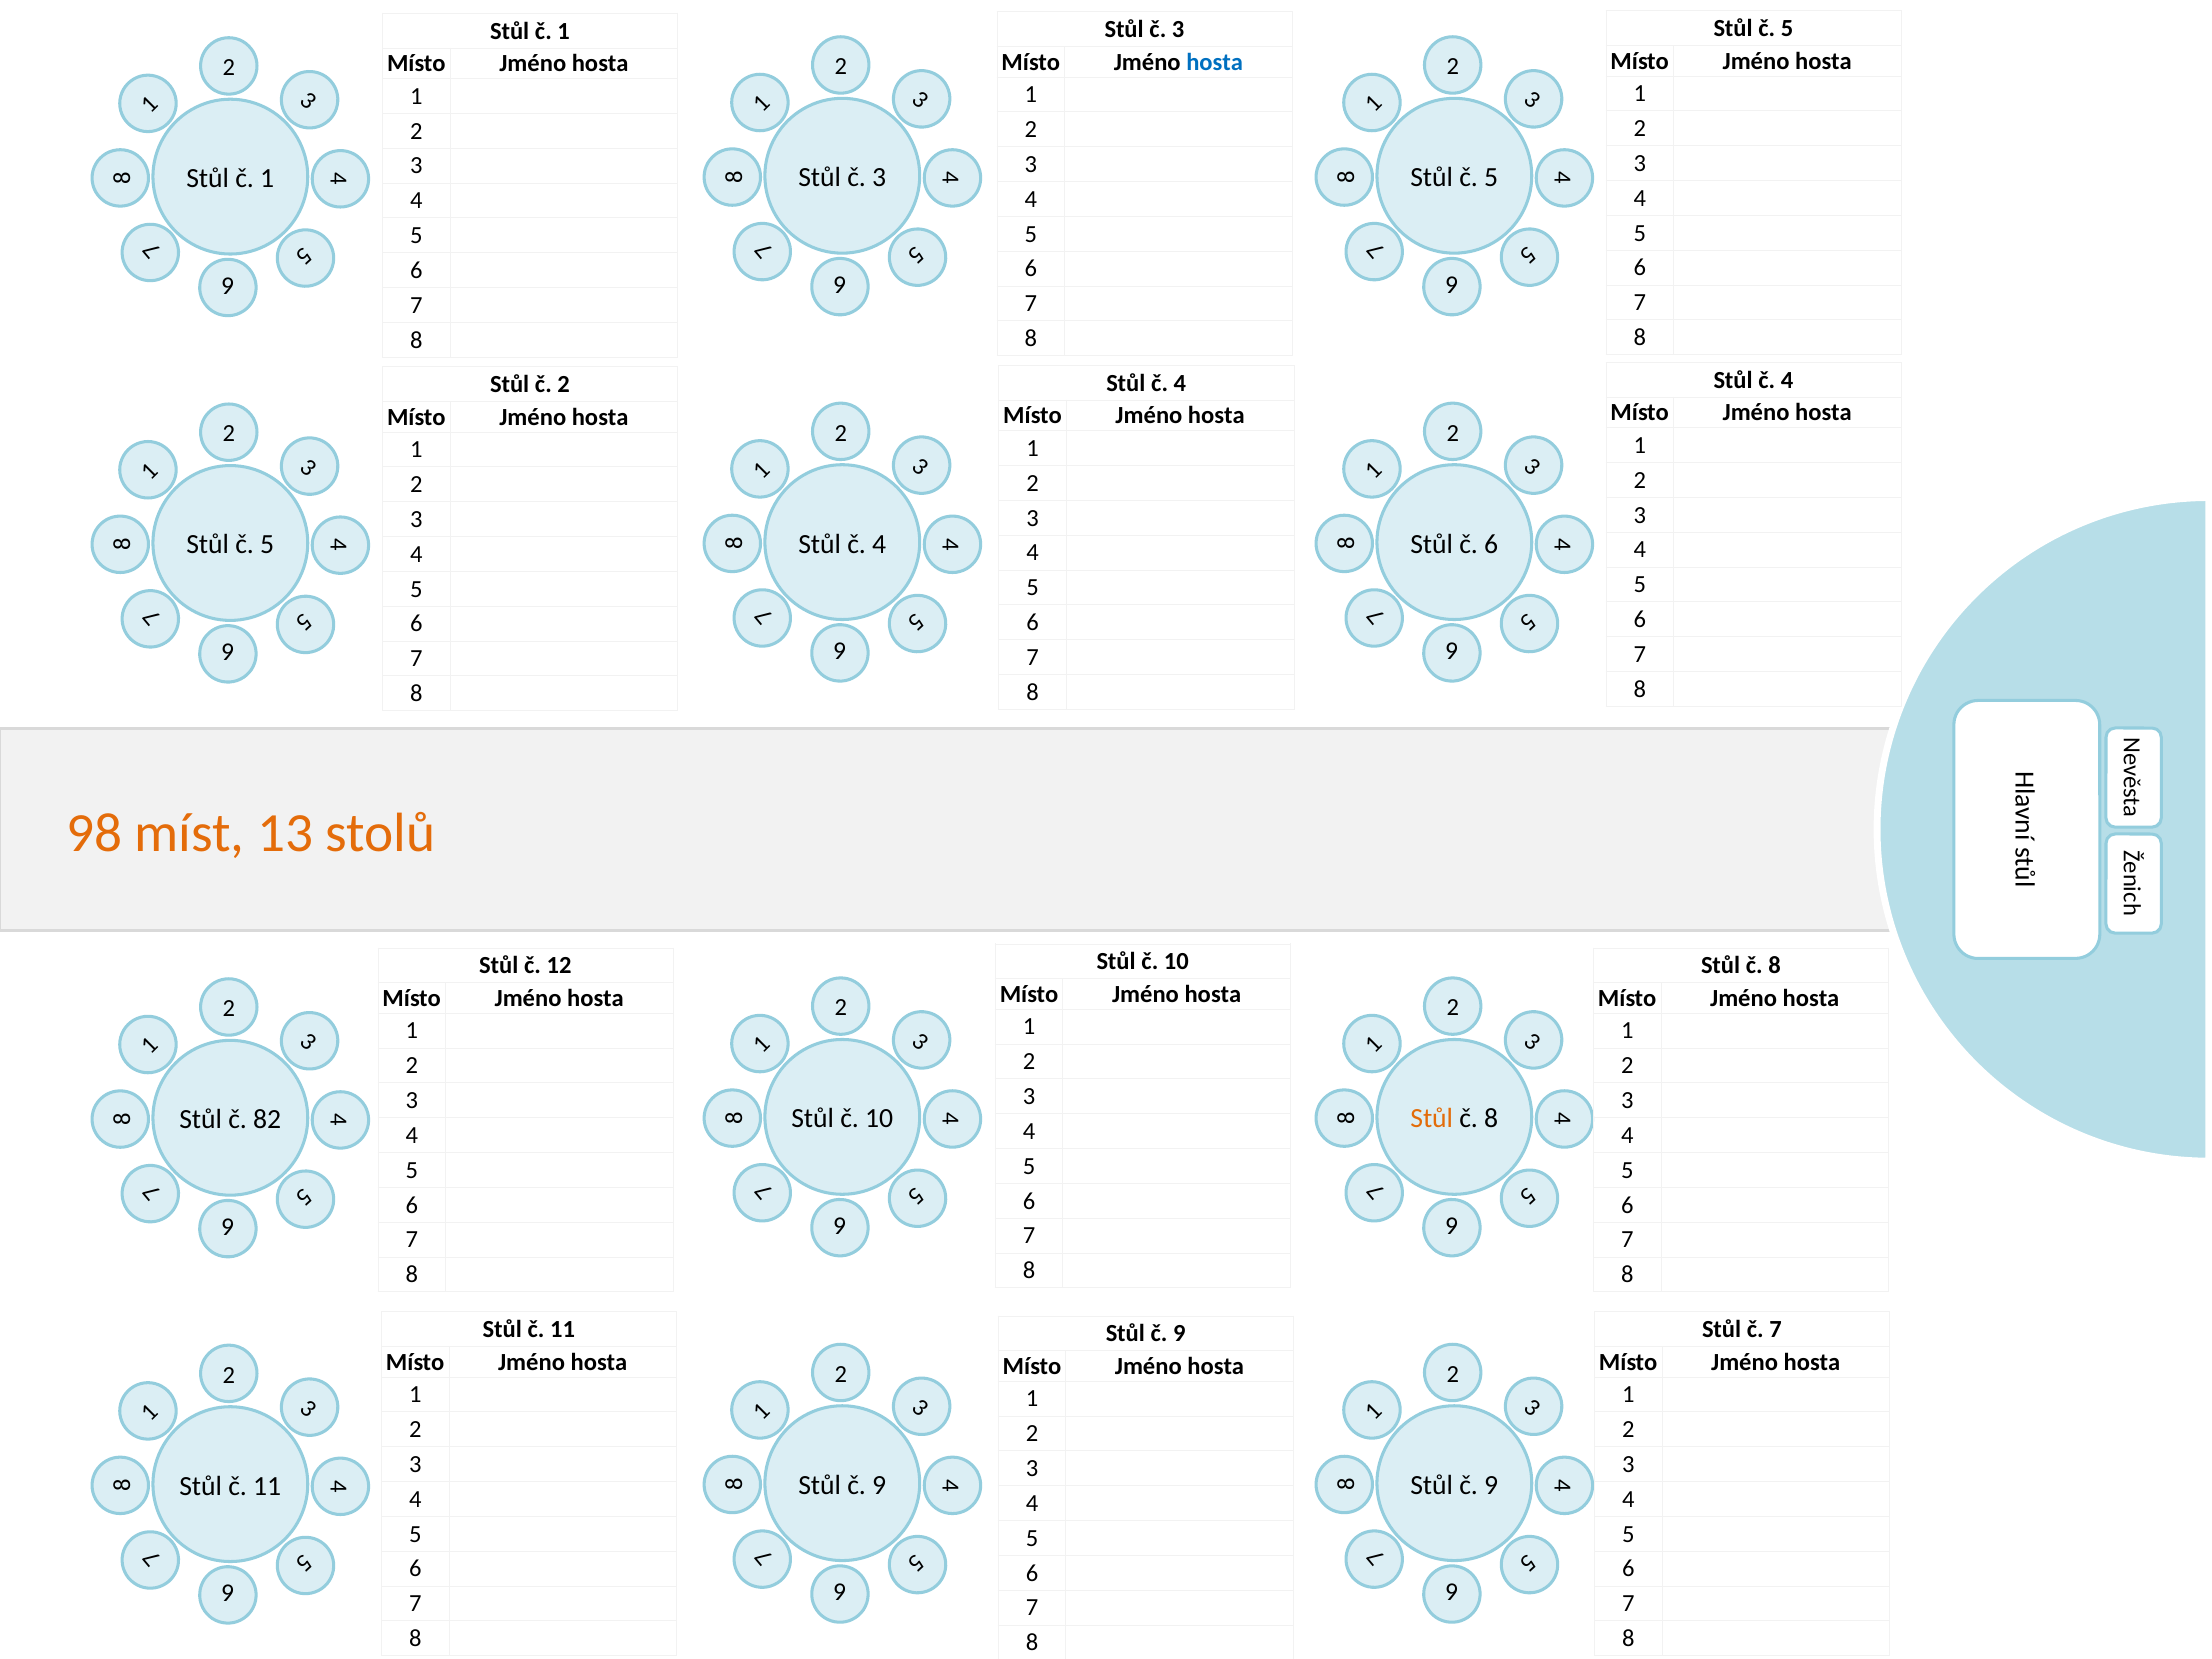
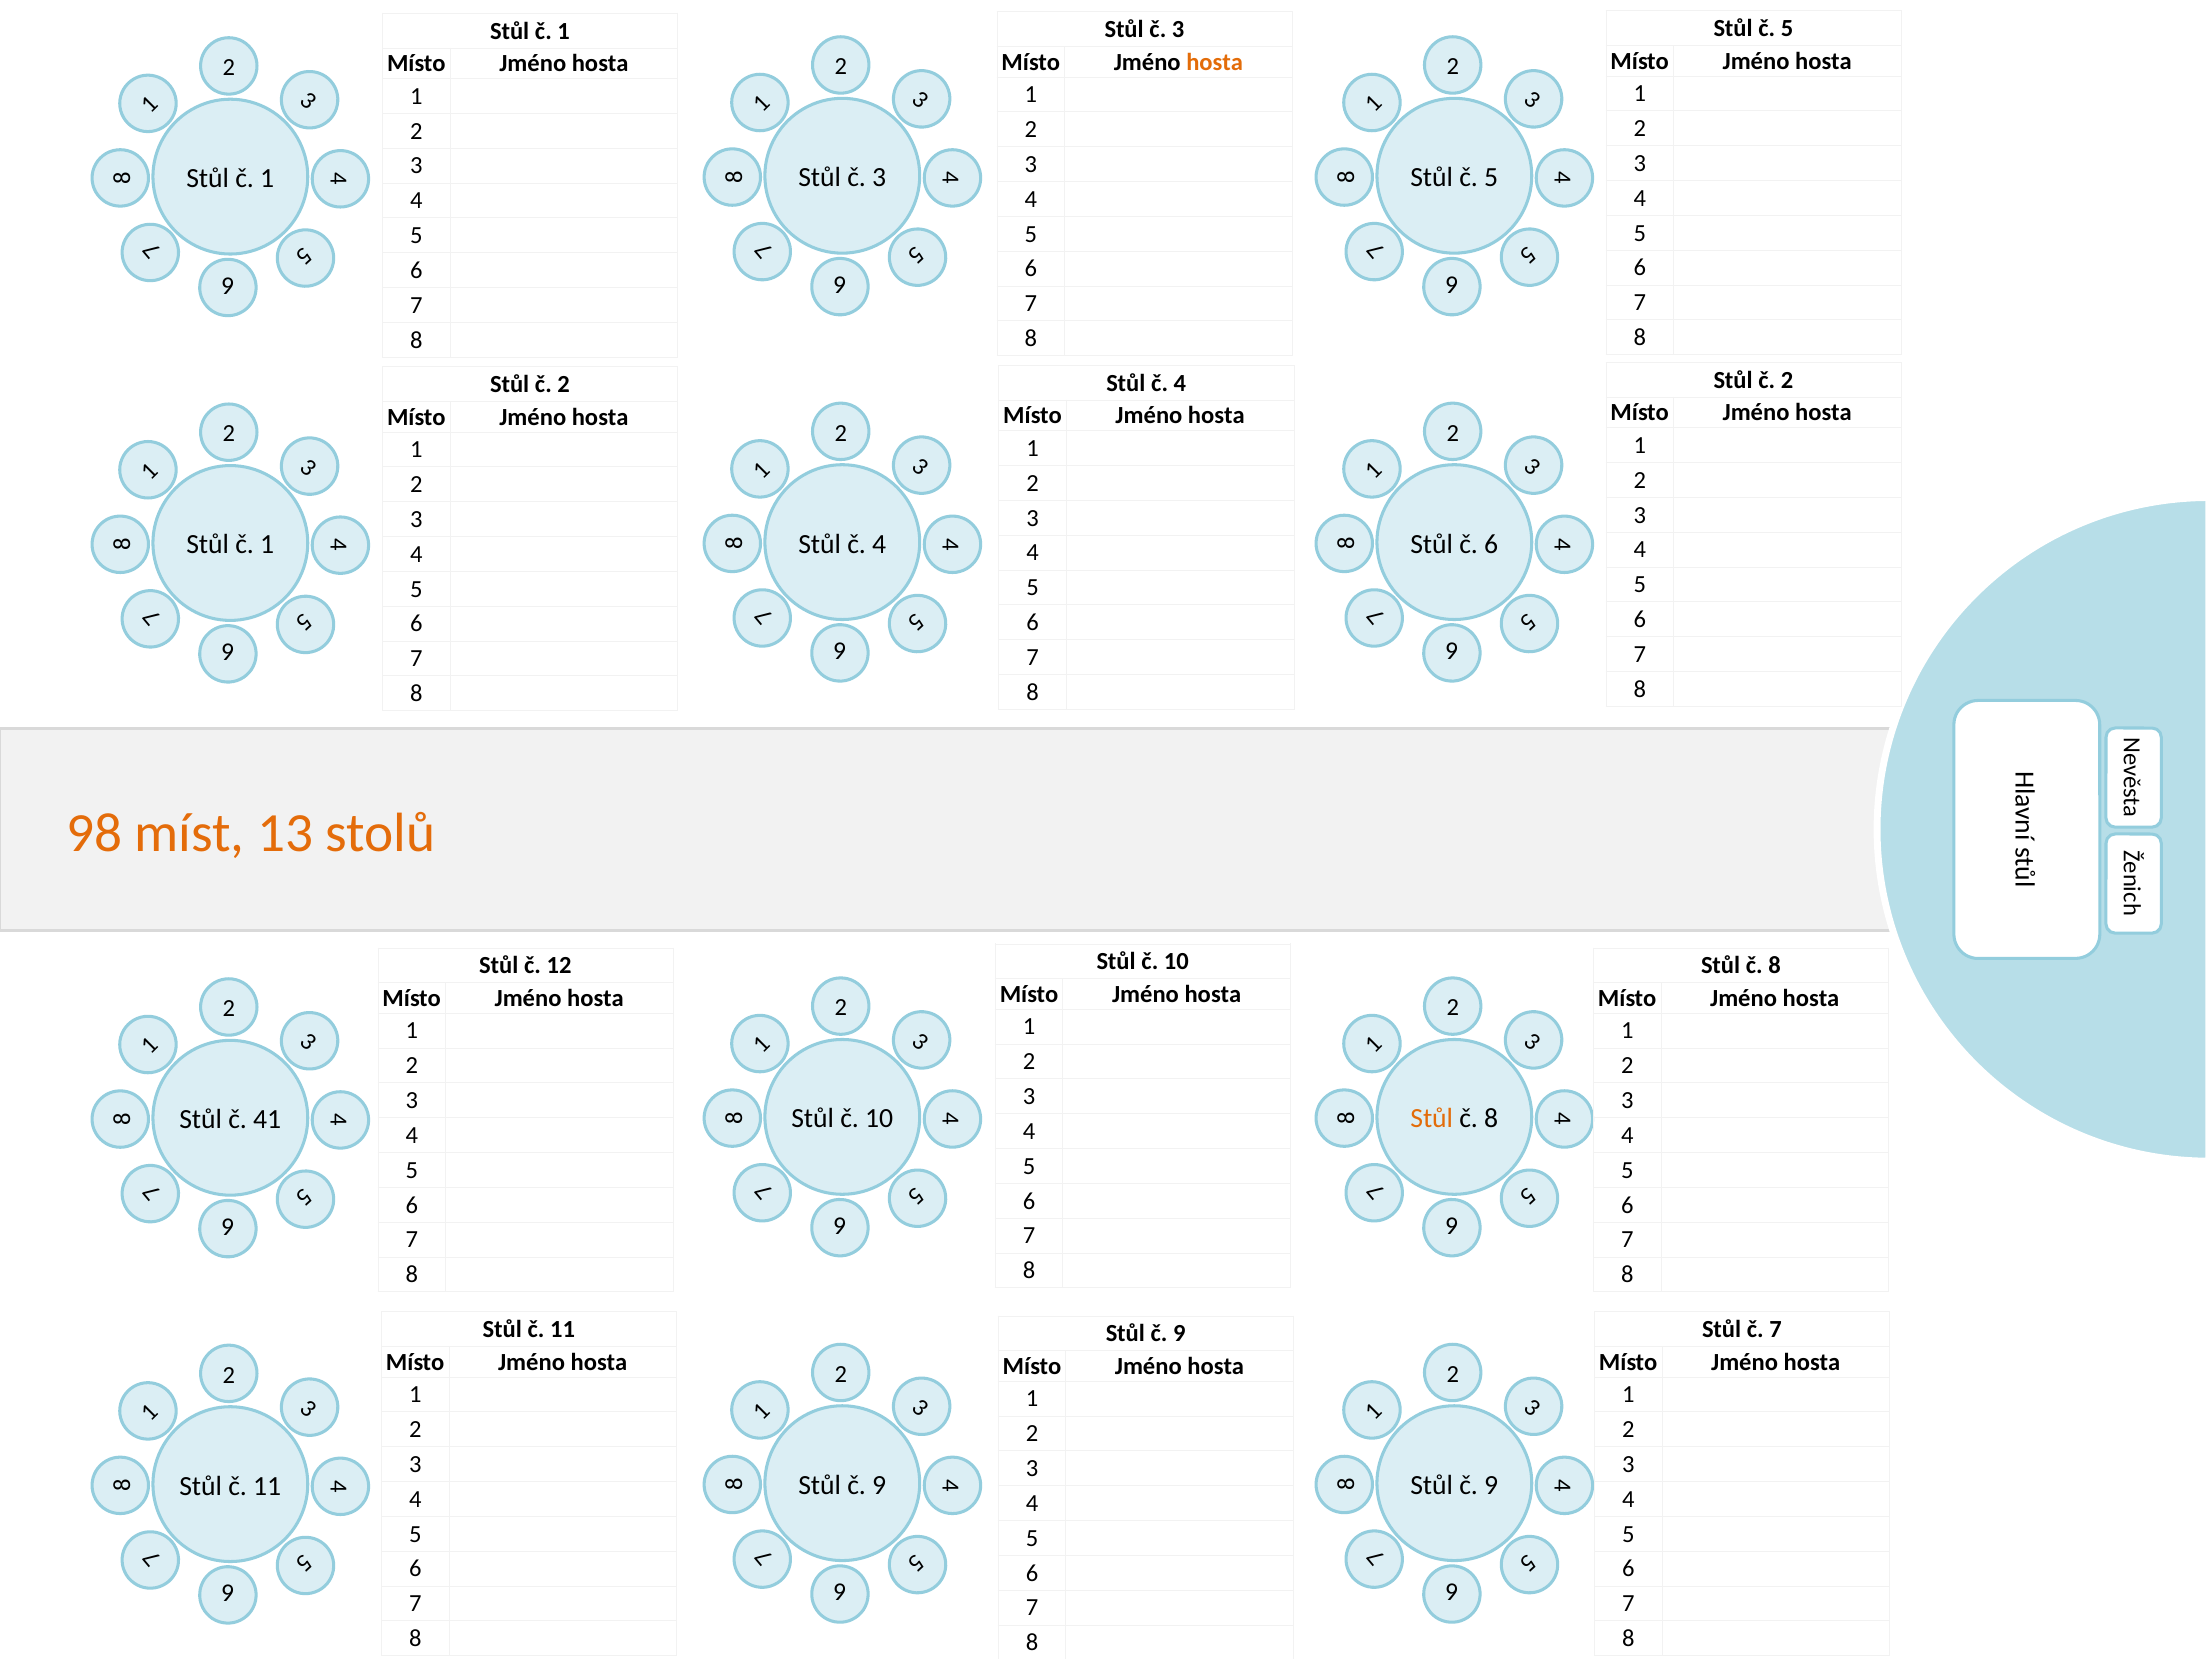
hosta at (1215, 62) colour: blue -> orange
4 at (1787, 380): 4 -> 2
5 at (267, 545): 5 -> 1
82: 82 -> 41
